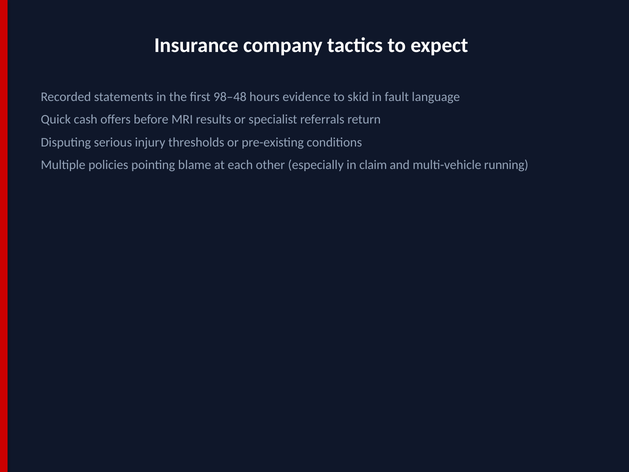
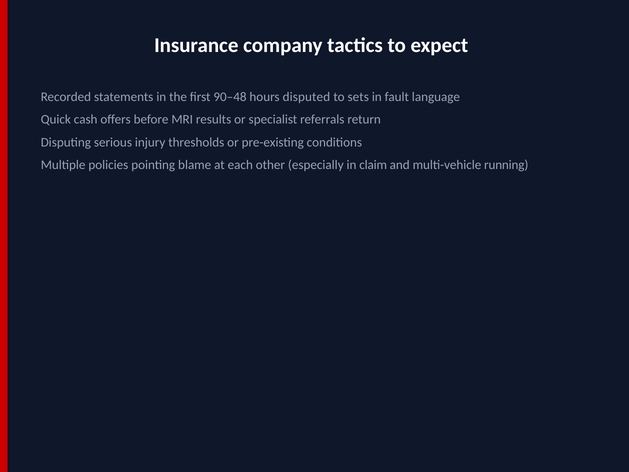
98–48: 98–48 -> 90–48
evidence: evidence -> disputed
skid: skid -> sets
